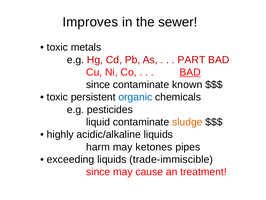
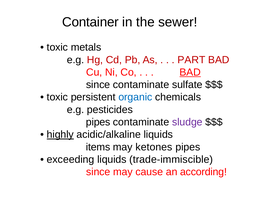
Improves: Improves -> Container
known: known -> sulfate
liquid at (98, 122): liquid -> pipes
sludge colour: orange -> purple
highly underline: none -> present
harm: harm -> items
treatment: treatment -> according
